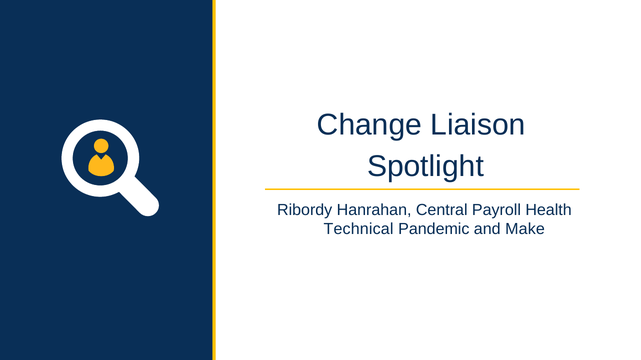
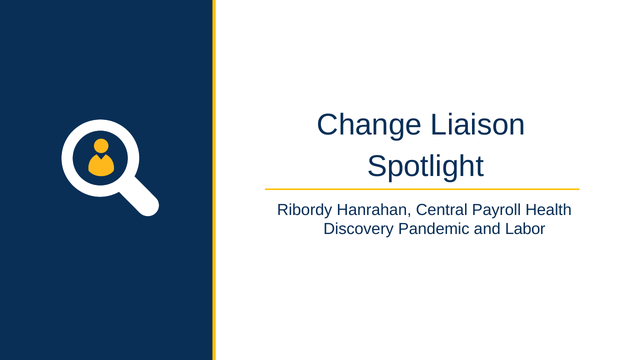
Technical: Technical -> Discovery
Make: Make -> Labor
